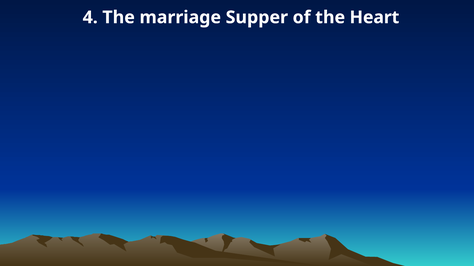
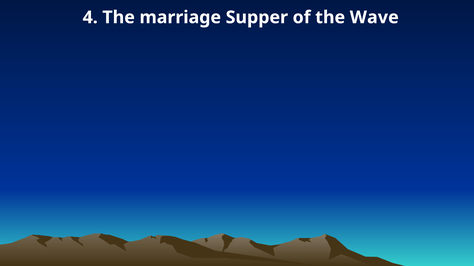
Heart: Heart -> Wave
